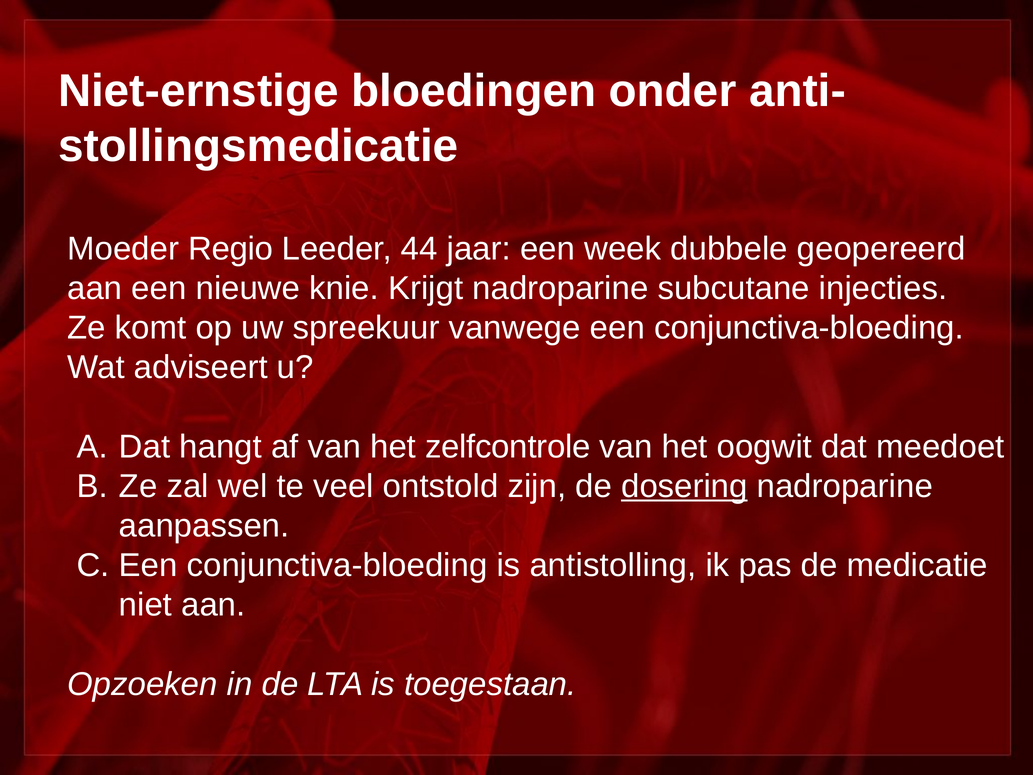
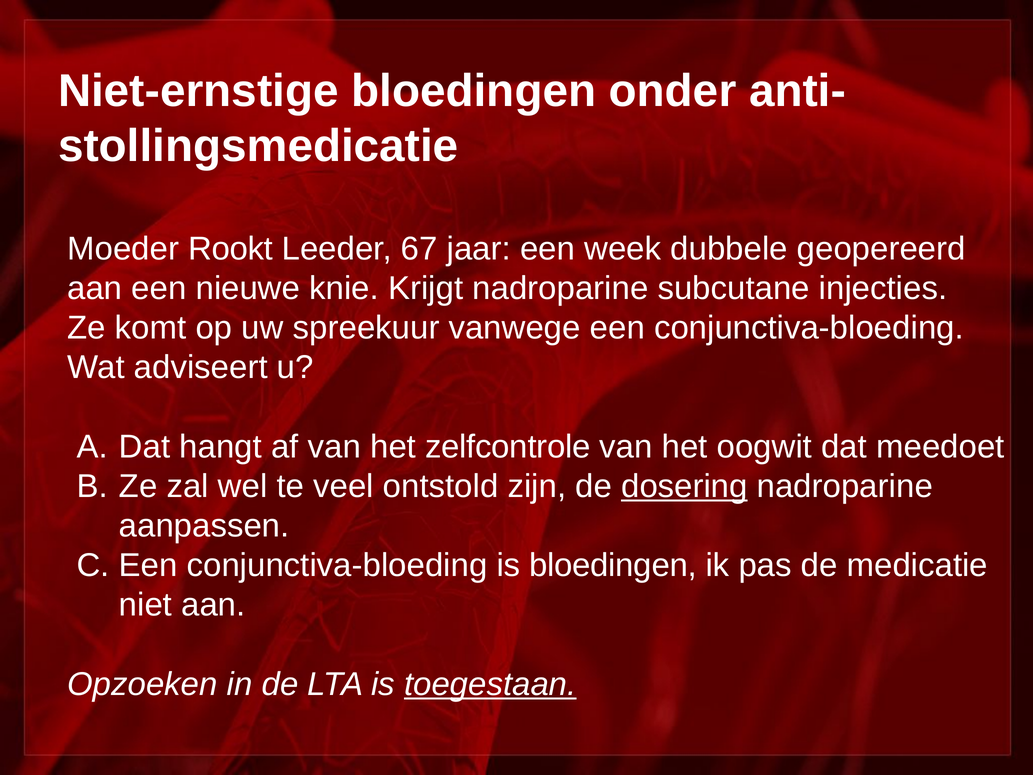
Regio: Regio -> Rookt
44: 44 -> 67
is antistolling: antistolling -> bloedingen
toegestaan underline: none -> present
